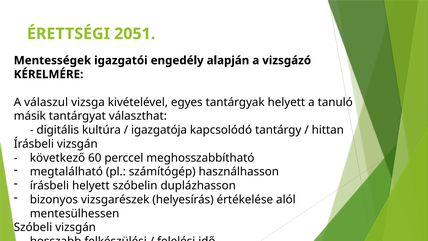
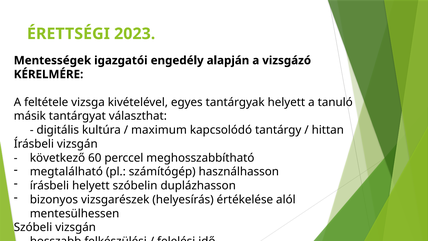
2051: 2051 -> 2023
válaszul: válaszul -> feltétele
igazgatója: igazgatója -> maximum
